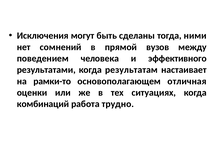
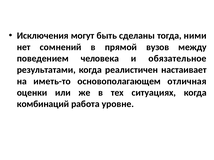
эффективного: эффективного -> обязательное
результатам: результатам -> реалистичен
рамки-то: рамки-то -> иметь-то
трудно: трудно -> уровне
